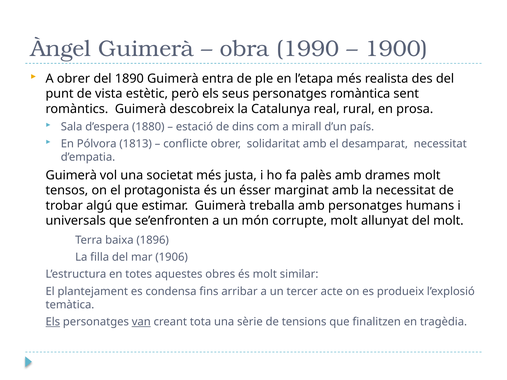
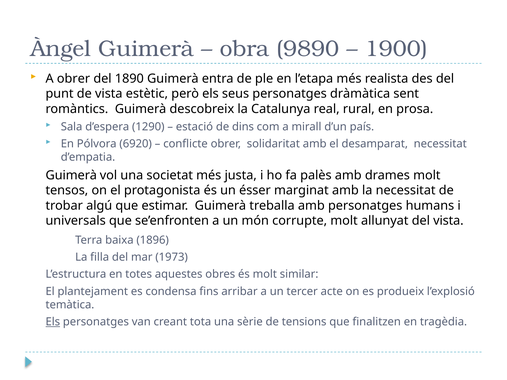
1990: 1990 -> 9890
romàntica: romàntica -> dràmàtica
1880: 1880 -> 1290
1813: 1813 -> 6920
del molt: molt -> vista
1906: 1906 -> 1973
van underline: present -> none
